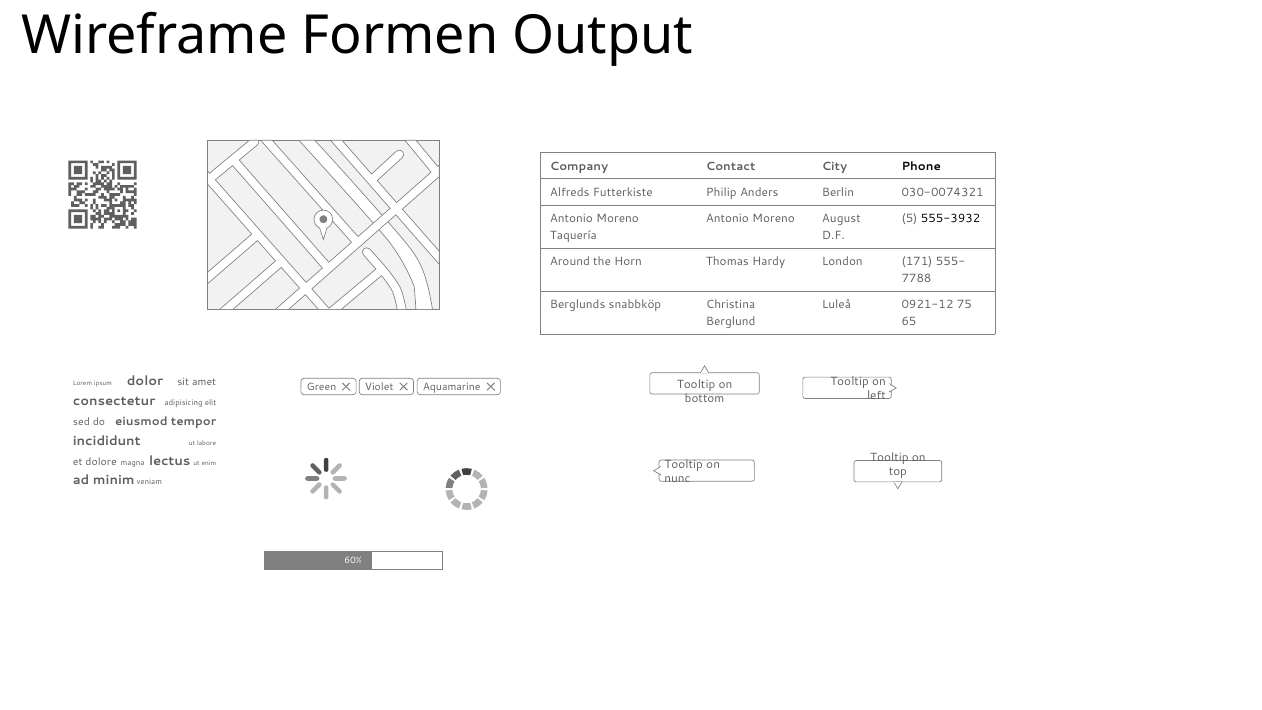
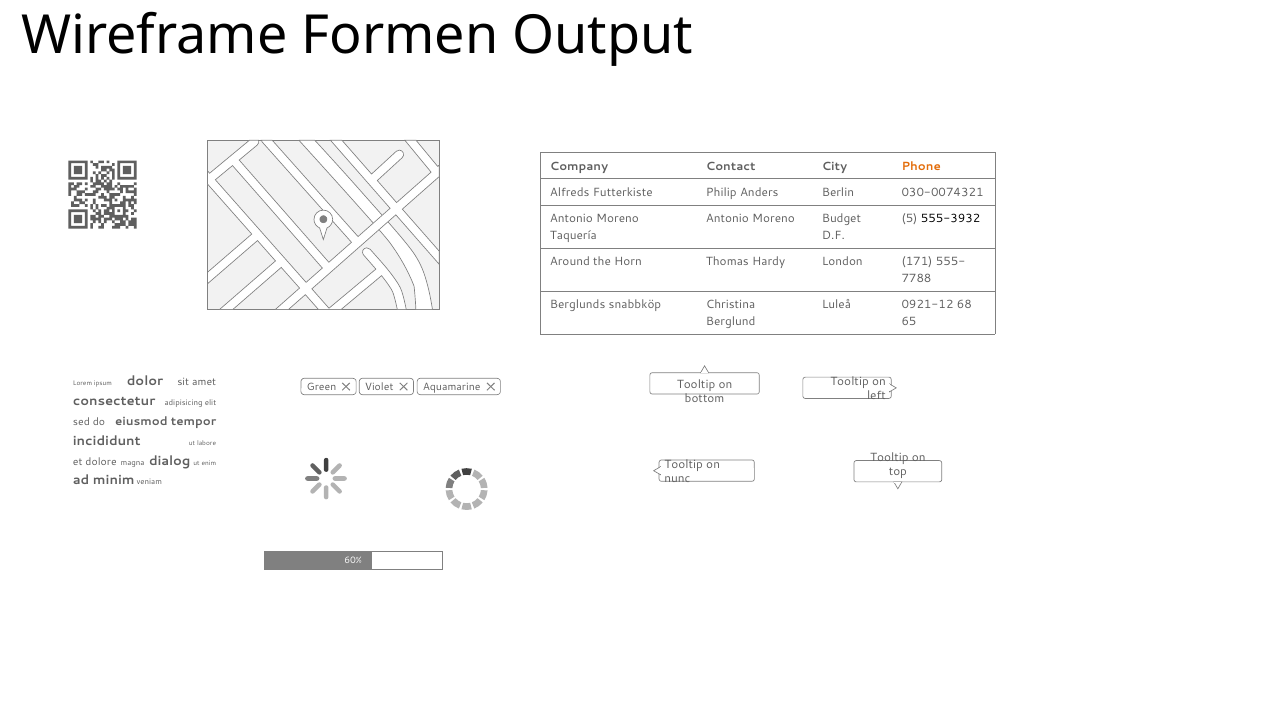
Phone colour: black -> orange
August: August -> Budget
75: 75 -> 68
lectus: lectus -> dialog
